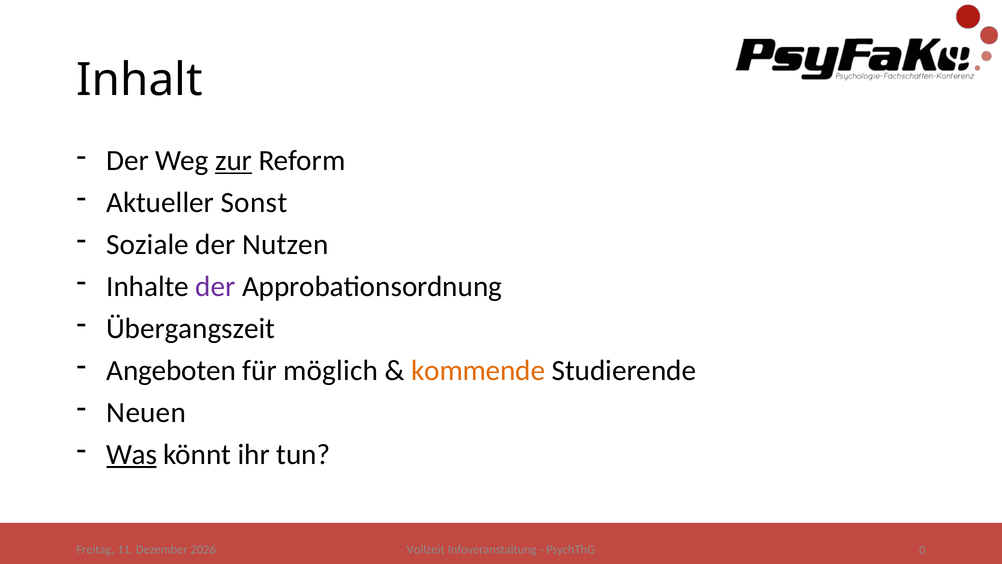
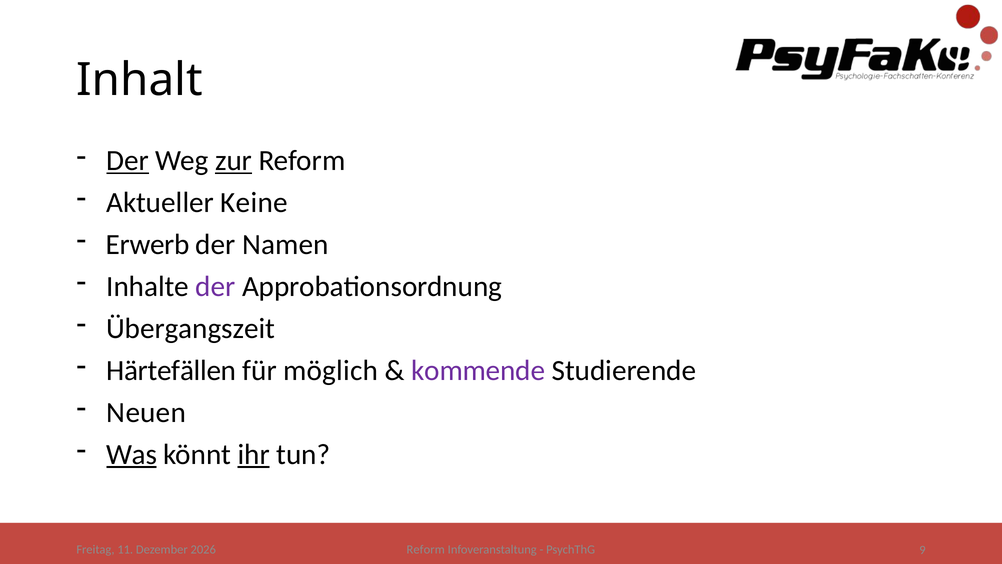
Der at (128, 161) underline: none -> present
Sonst: Sonst -> Keine
Soziale: Soziale -> Erwerb
Nutzen: Nutzen -> Namen
Angeboten: Angeboten -> Härtefällen
kommende colour: orange -> purple
ihr underline: none -> present
Vollzeit at (426, 549): Vollzeit -> Reform
0: 0 -> 9
